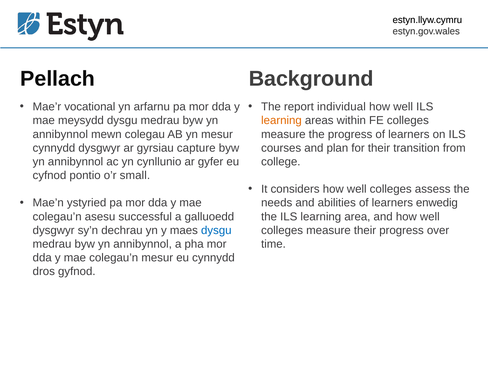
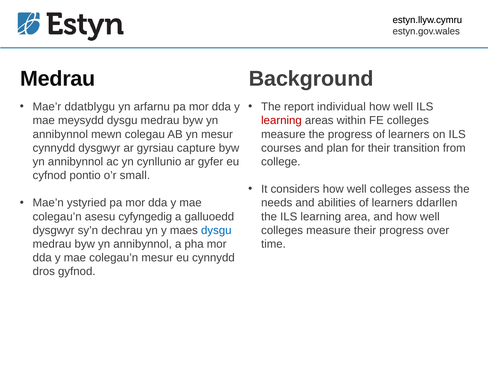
Pellach at (58, 79): Pellach -> Medrau
vocational: vocational -> ddatblygu
learning at (281, 121) colour: orange -> red
enwedig: enwedig -> ddarllen
successful: successful -> cyfyngedig
